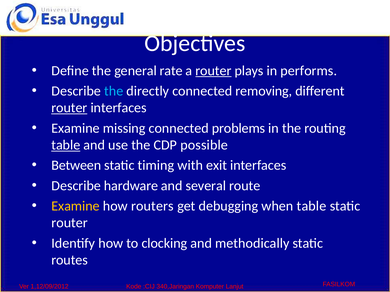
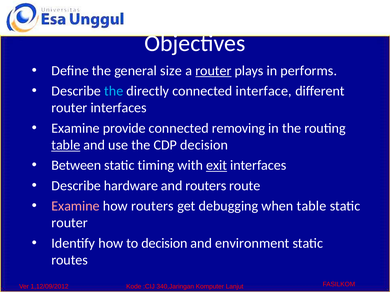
rate: rate -> size
removing: removing -> interface
router at (69, 108) underline: present -> none
missing: missing -> provide
problems: problems -> removing
CDP possible: possible -> decision
exit underline: none -> present
and several: several -> routers
Examine at (76, 206) colour: yellow -> pink
to clocking: clocking -> decision
methodically: methodically -> environment
